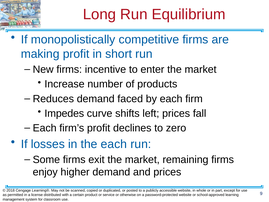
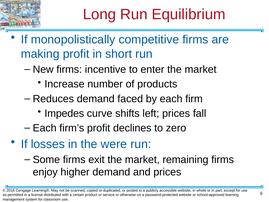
the each: each -> were
